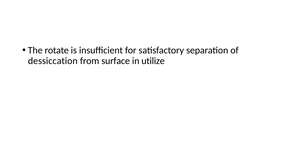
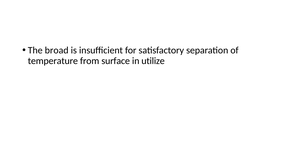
rotate: rotate -> broad
dessiccation: dessiccation -> temperature
